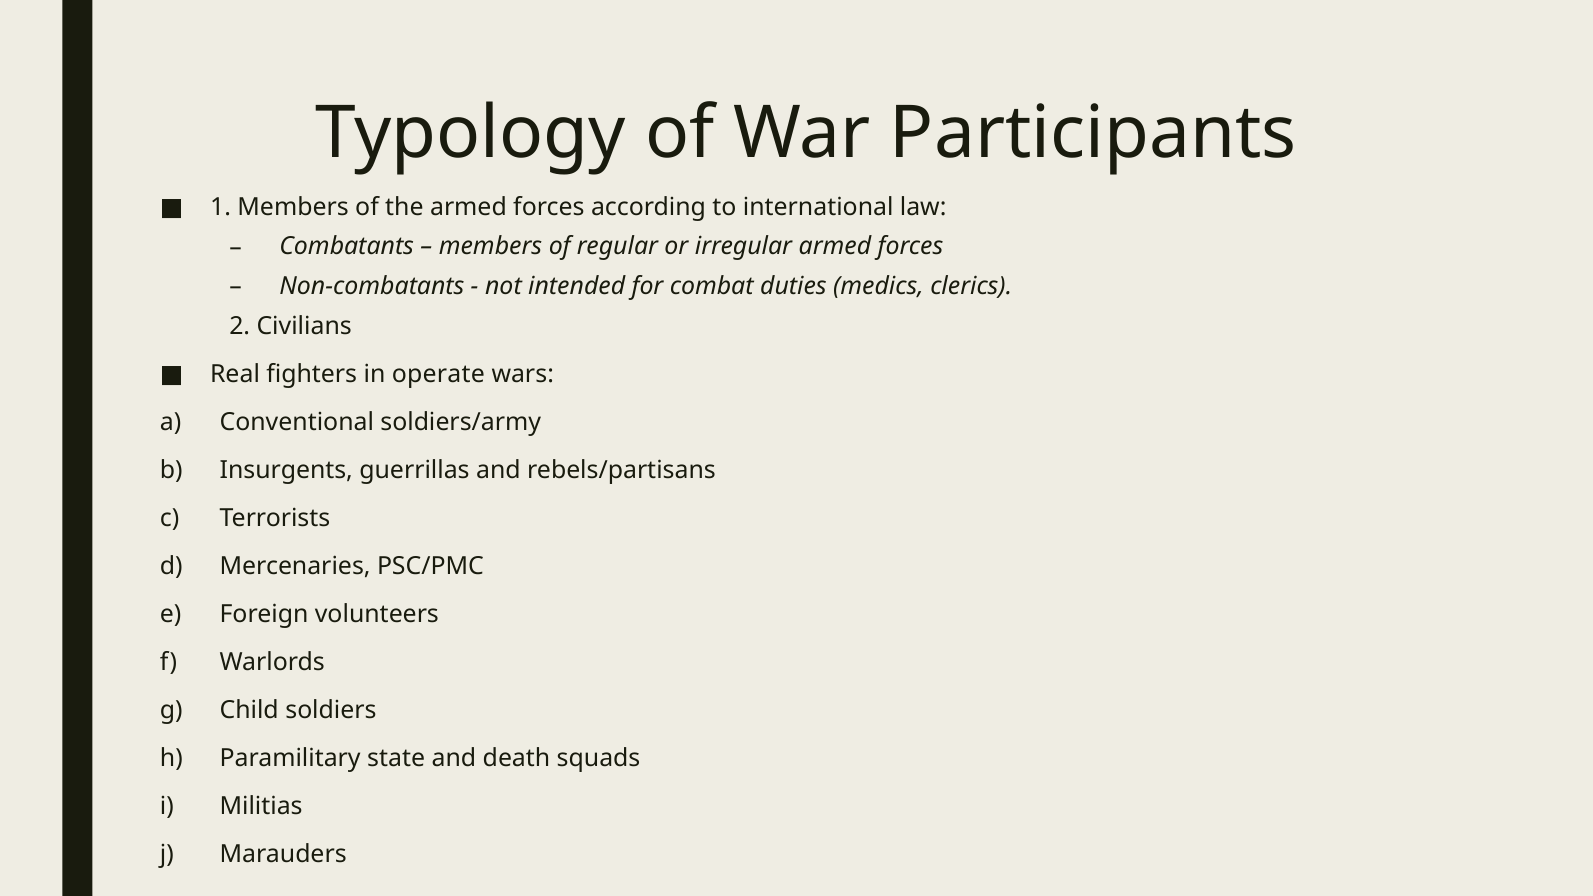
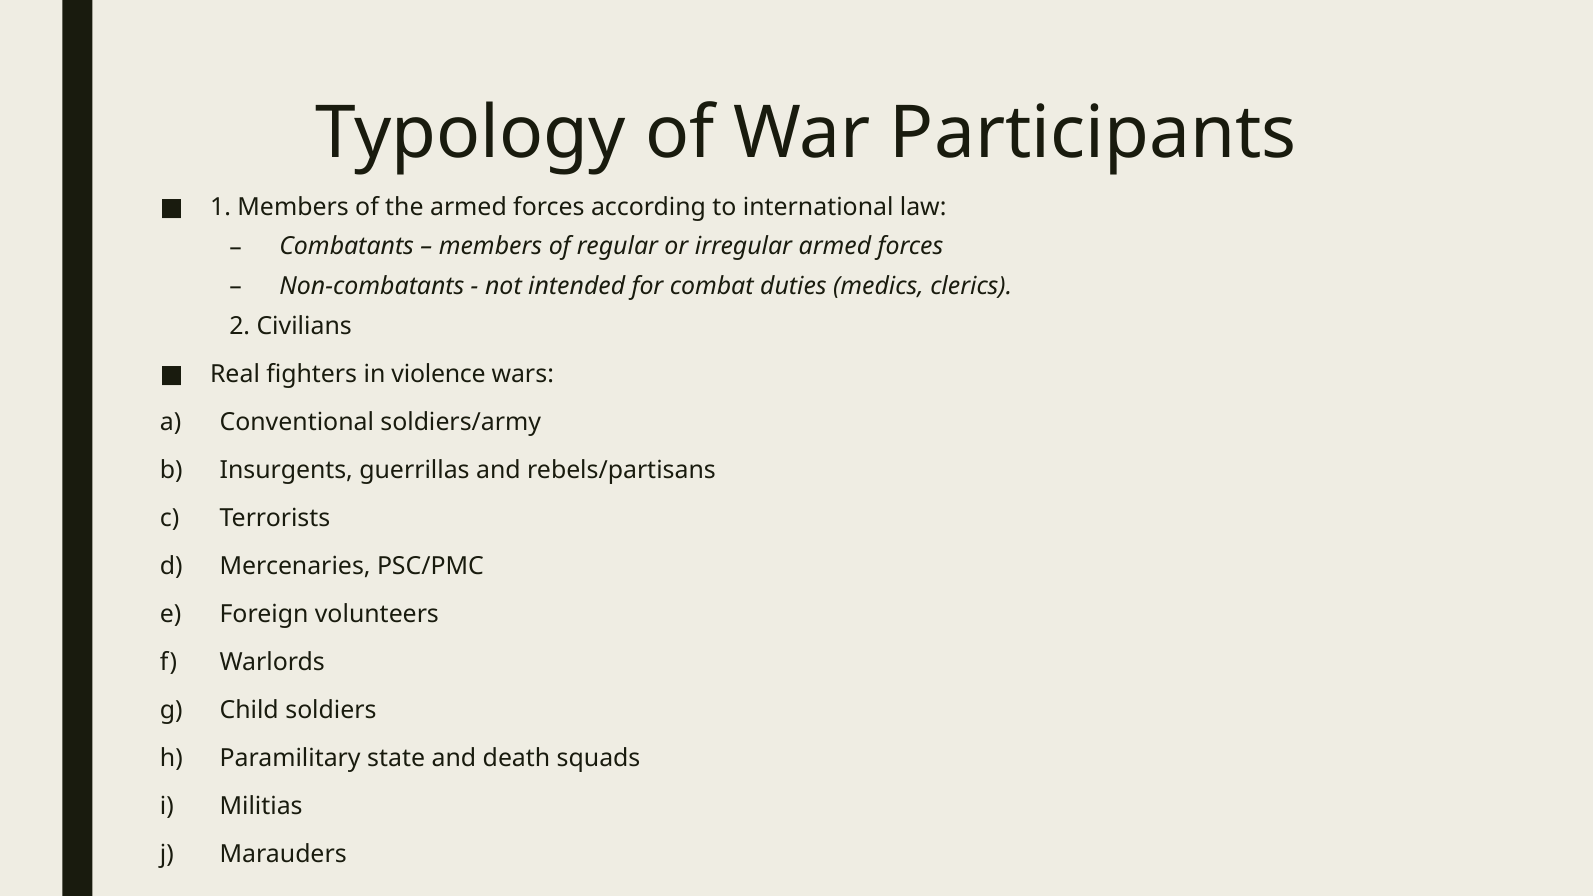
operate: operate -> violence
